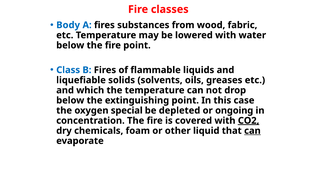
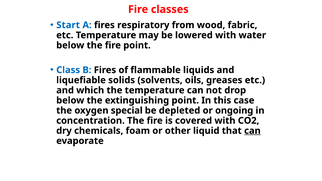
Body: Body -> Start
substances: substances -> respiratory
CO2 underline: present -> none
